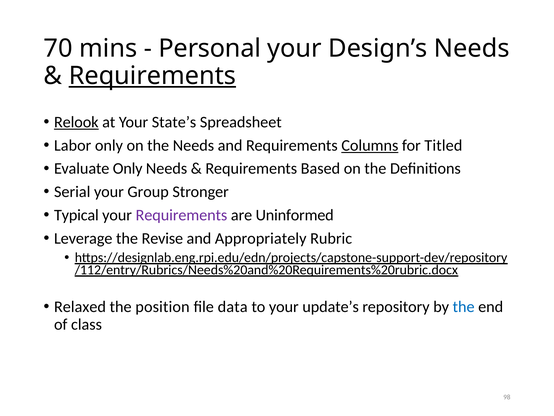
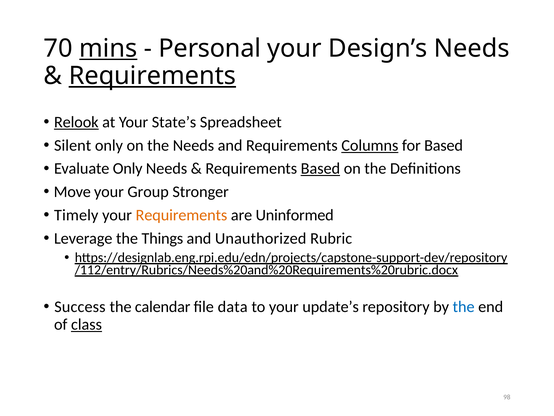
mins underline: none -> present
Labor: Labor -> Silent
for Titled: Titled -> Based
Based at (320, 168) underline: none -> present
Serial: Serial -> Move
Typical: Typical -> Timely
Requirements at (181, 215) colour: purple -> orange
Revise: Revise -> Things
Appropriately: Appropriately -> Unauthorized
Relaxed: Relaxed -> Success
position: position -> calendar
class underline: none -> present
